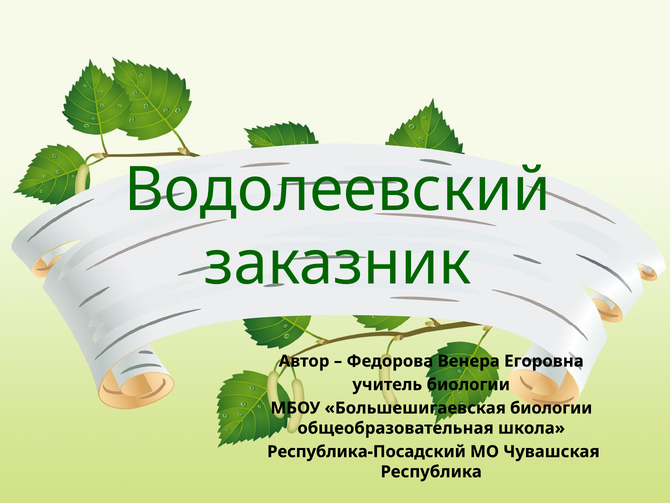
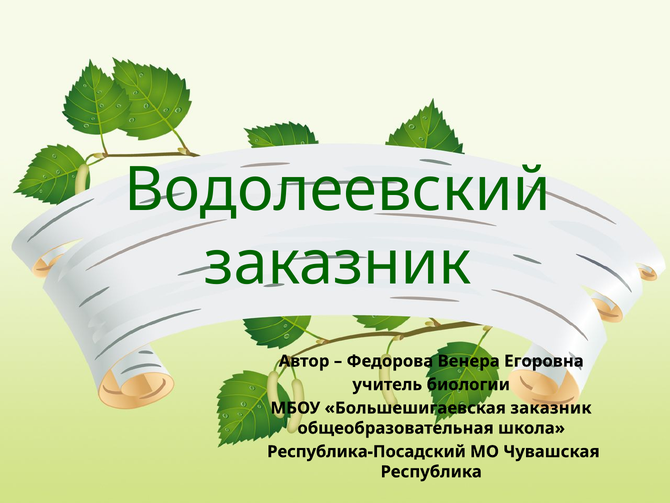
Большешигаевская биологии: биологии -> заказник
